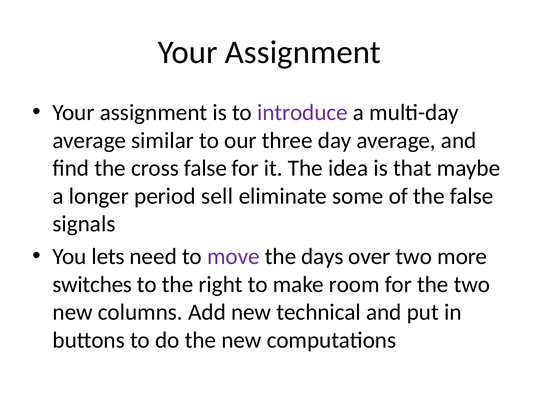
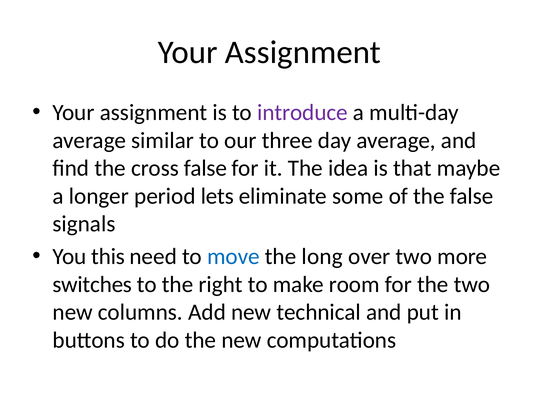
sell: sell -> lets
lets: lets -> this
move colour: purple -> blue
days: days -> long
